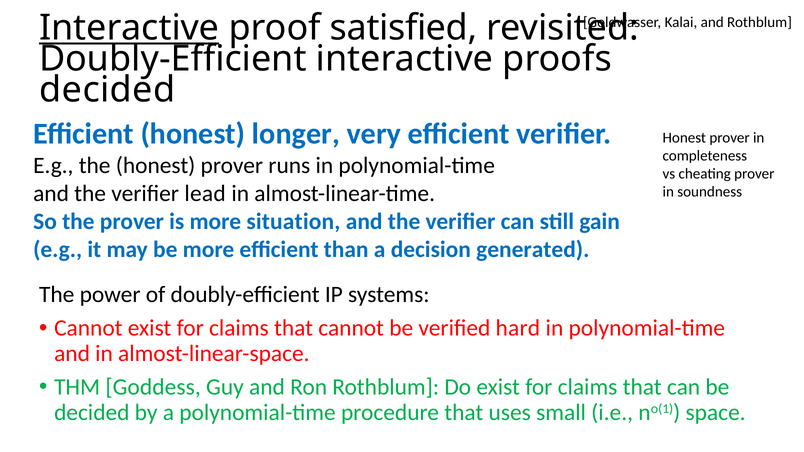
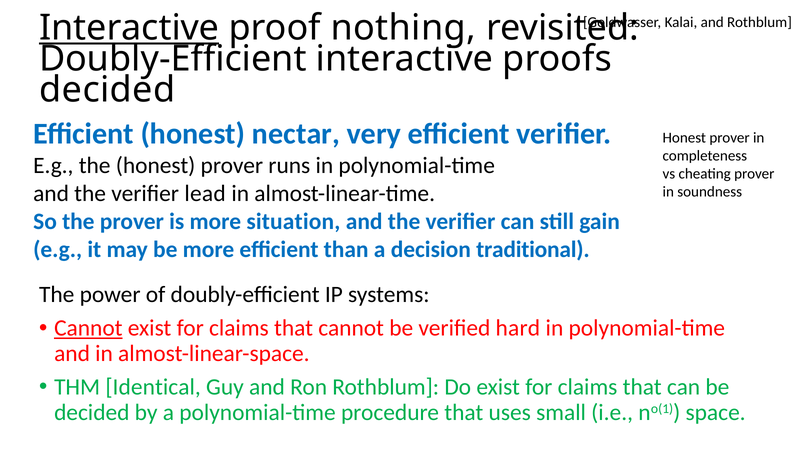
satisfied: satisfied -> nothing
longer: longer -> nectar
generated: generated -> traditional
Cannot at (88, 328) underline: none -> present
Goddess: Goddess -> Identical
